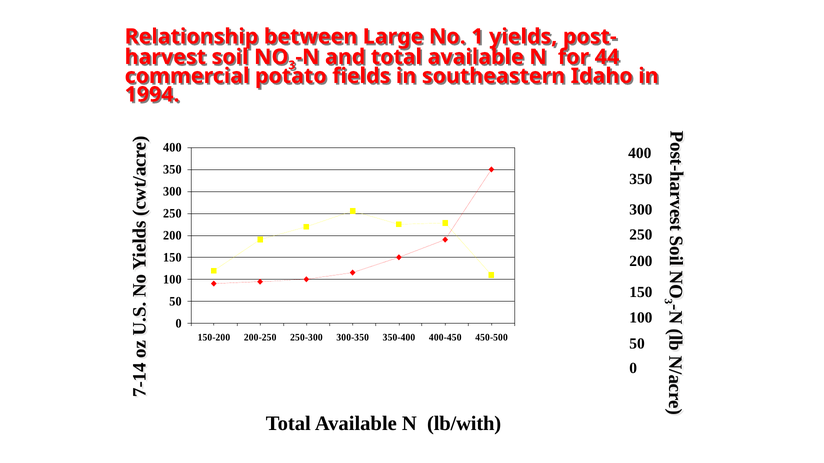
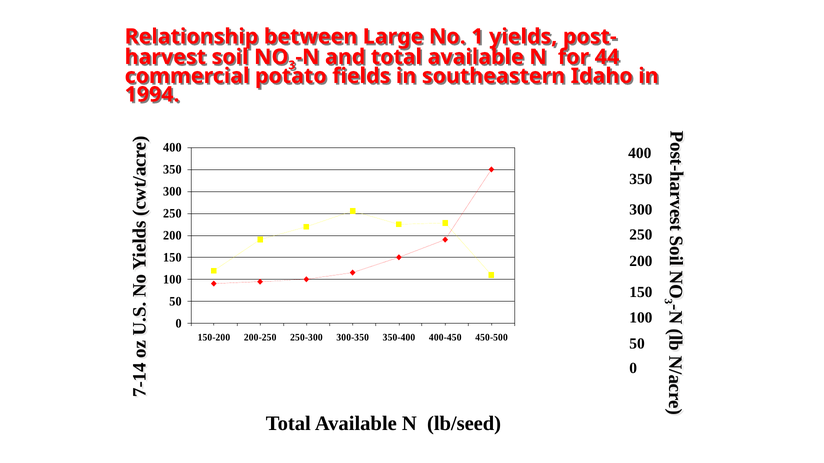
lb/with: lb/with -> lb/seed
